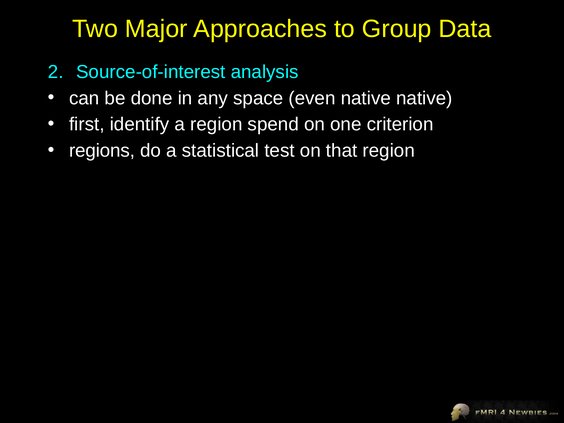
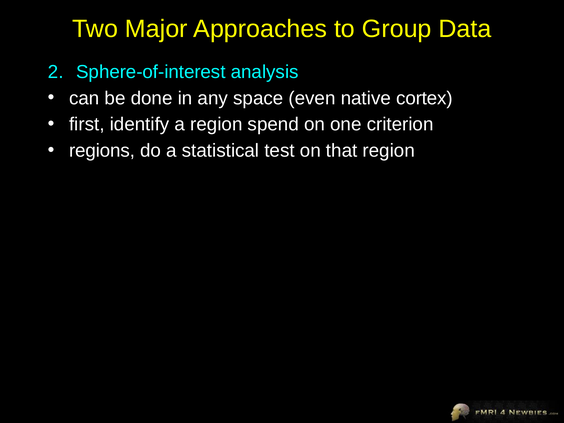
Source-of-interest: Source-of-interest -> Sphere-of-interest
native native: native -> cortex
